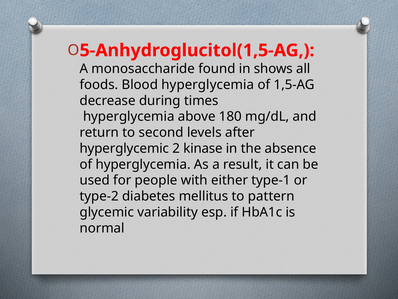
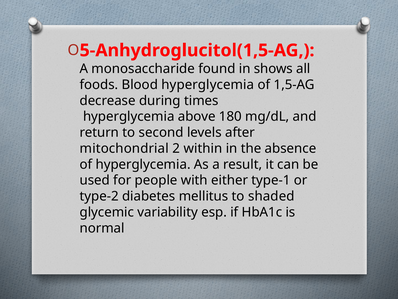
hyperglycemic: hyperglycemic -> mitochondrial
kinase: kinase -> within
pattern: pattern -> shaded
